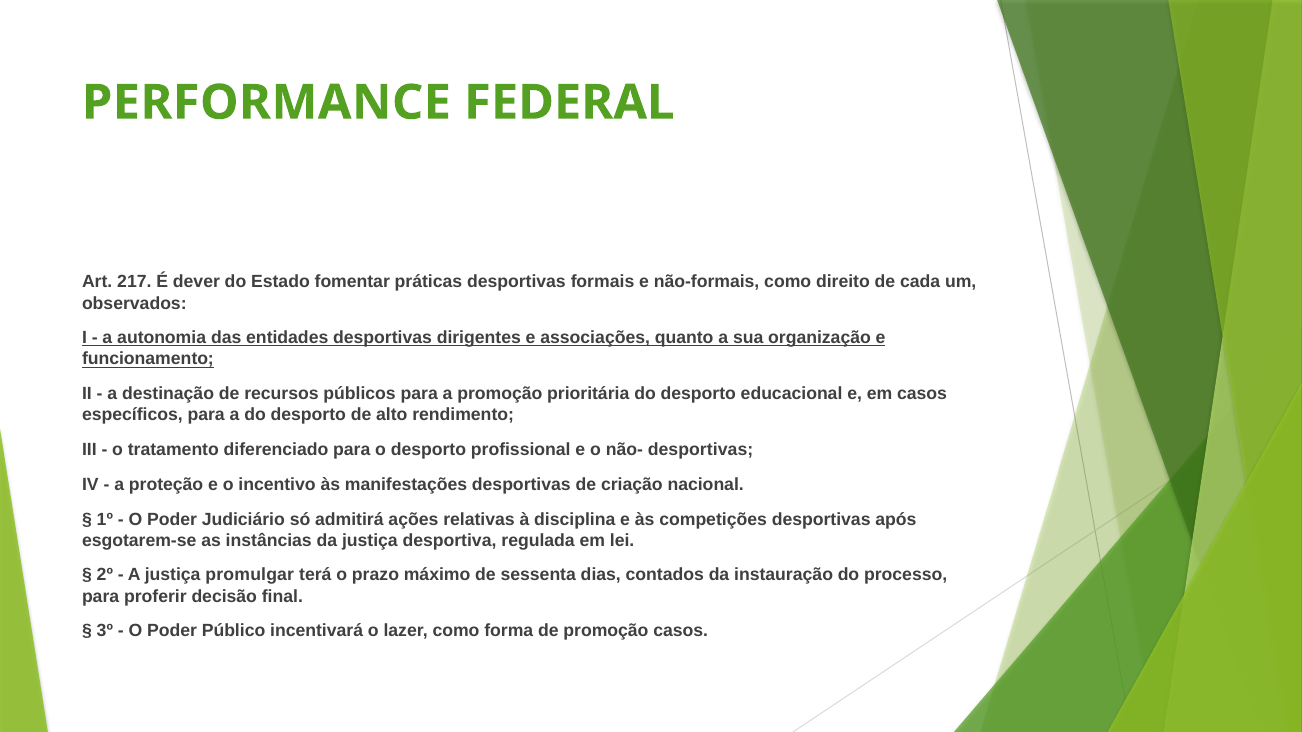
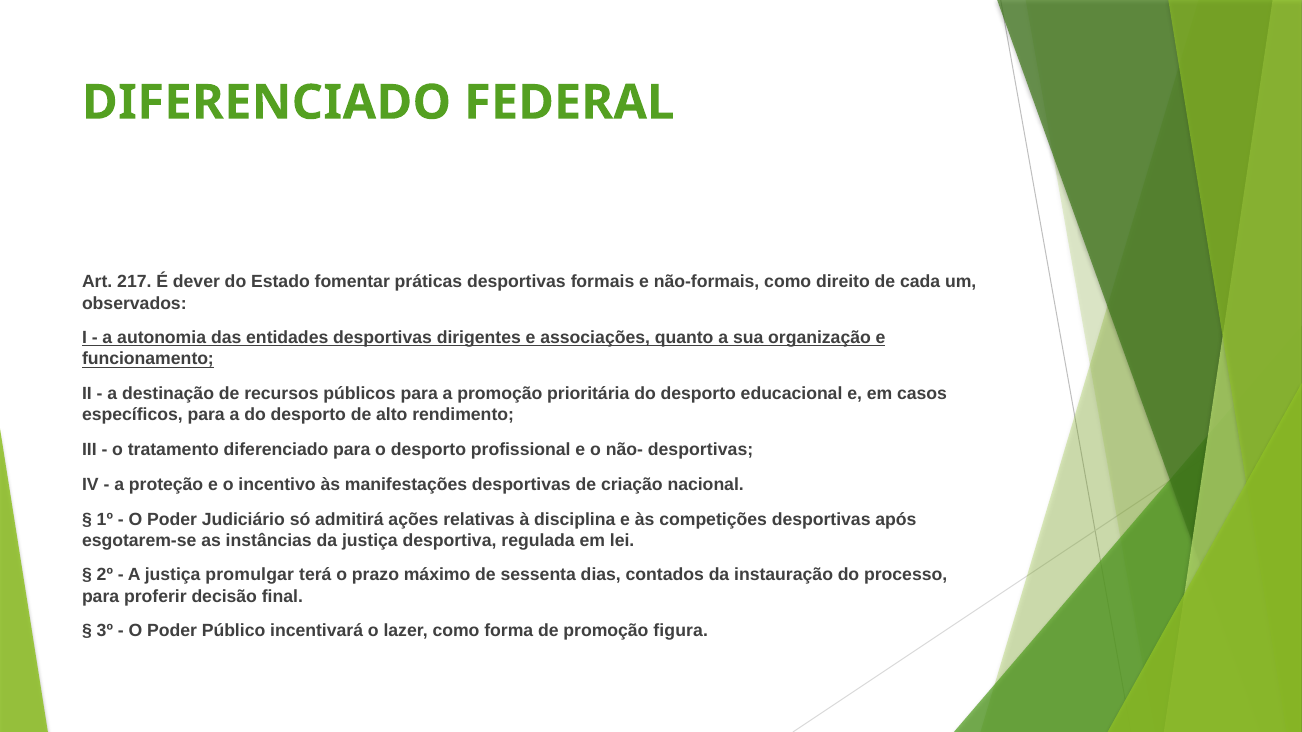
PERFORMANCE at (267, 103): PERFORMANCE -> DIFERENCIADO
promoção casos: casos -> figura
